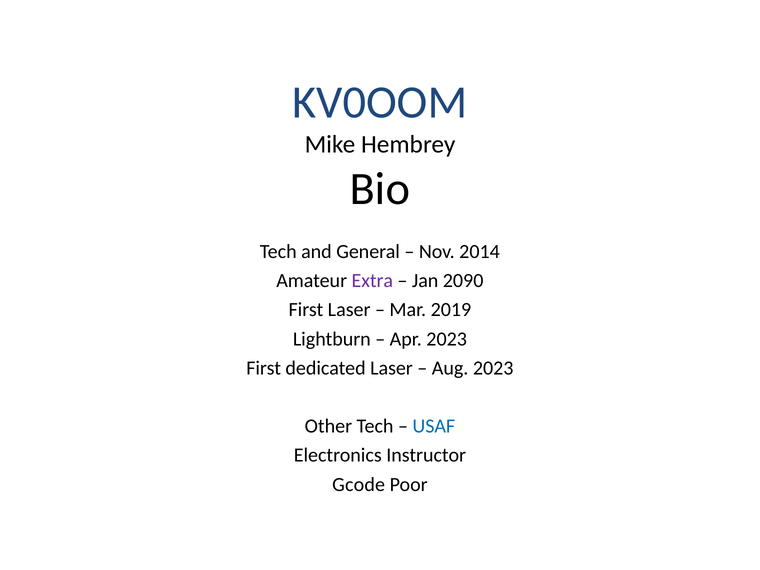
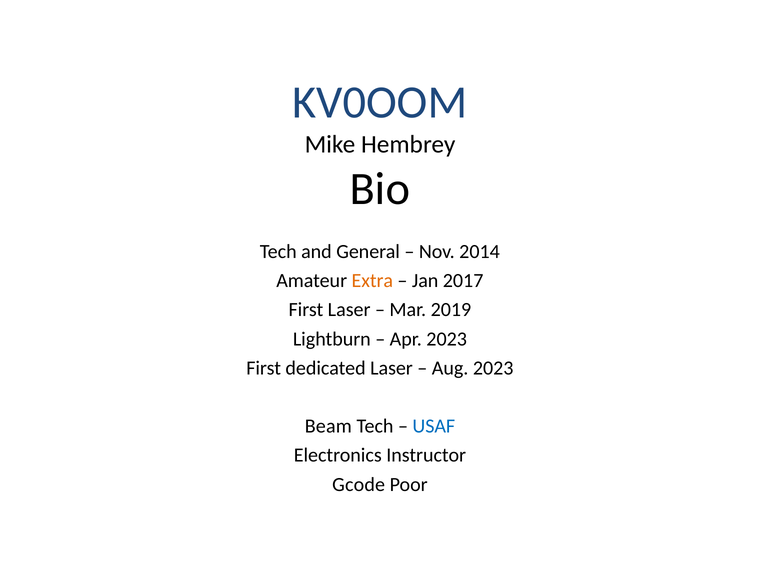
Extra colour: purple -> orange
2090: 2090 -> 2017
Other: Other -> Beam
